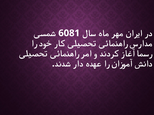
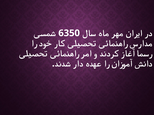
6081: 6081 -> 6350
